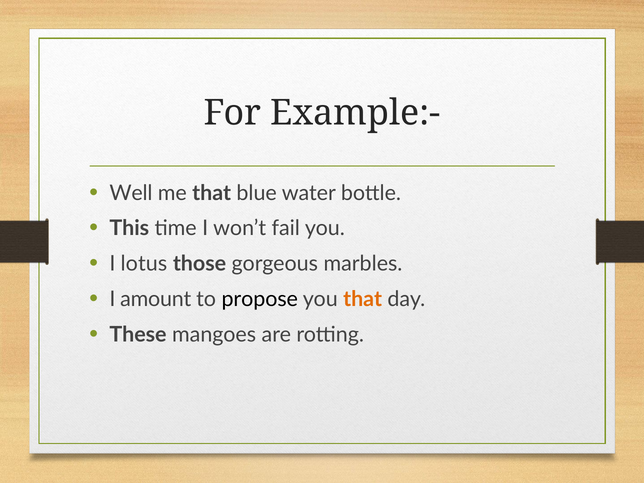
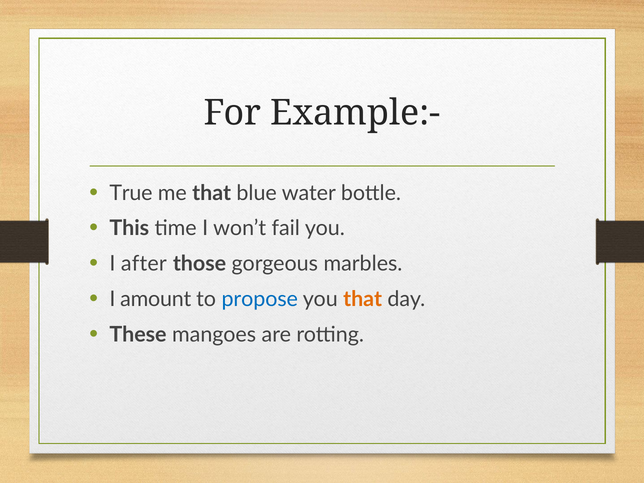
Well: Well -> True
lotus: lotus -> after
propose colour: black -> blue
